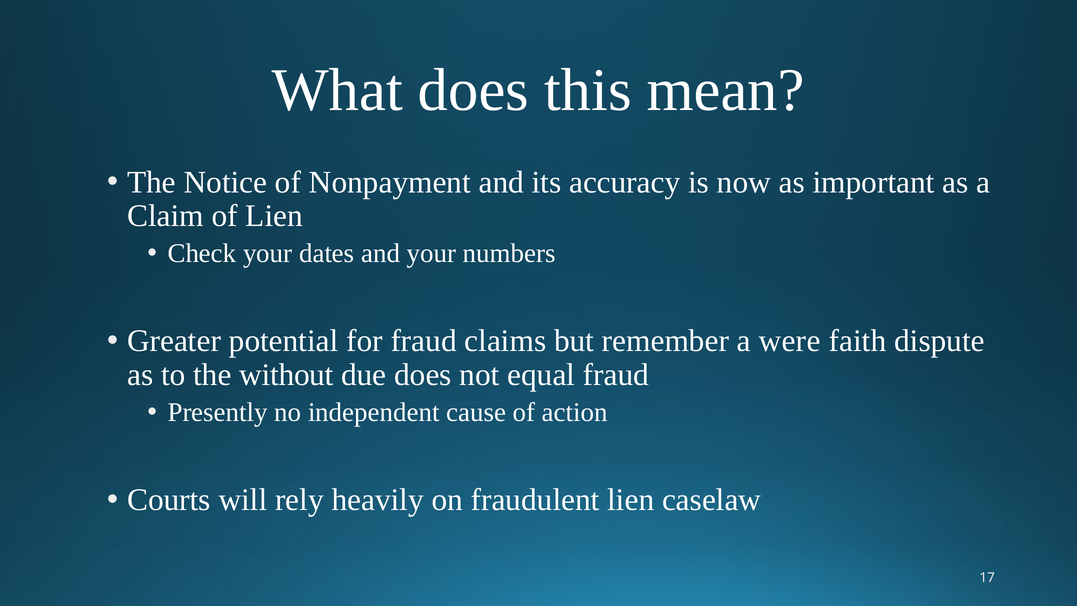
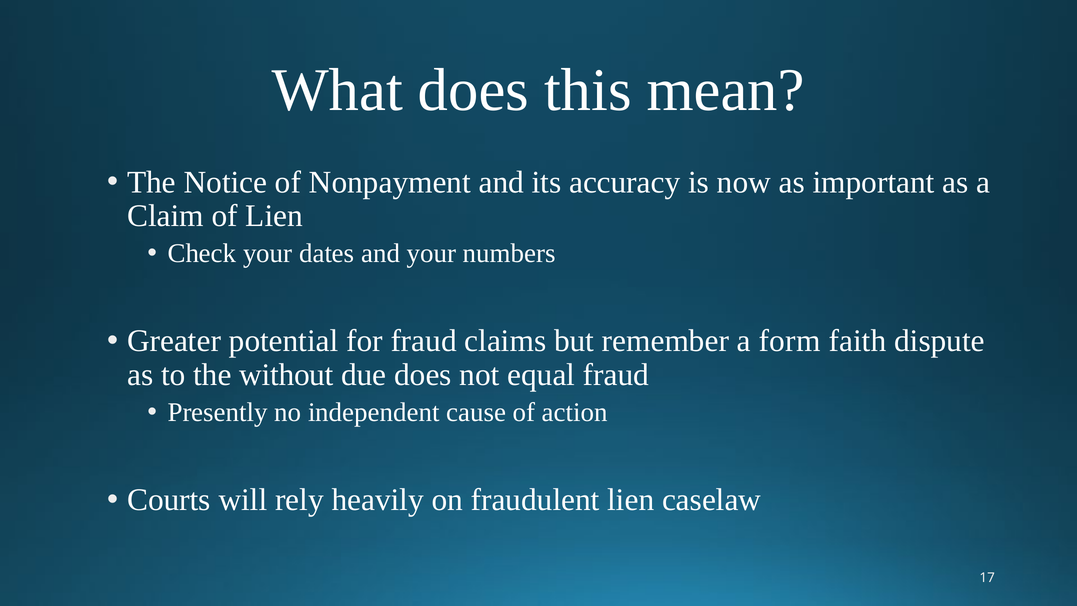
were: were -> form
